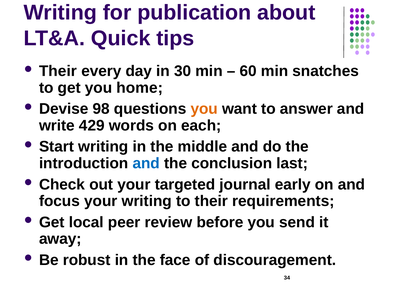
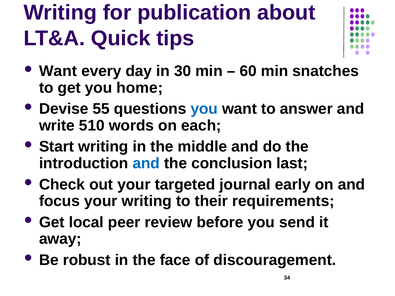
Their at (58, 71): Their -> Want
98: 98 -> 55
you at (204, 109) colour: orange -> blue
429: 429 -> 510
